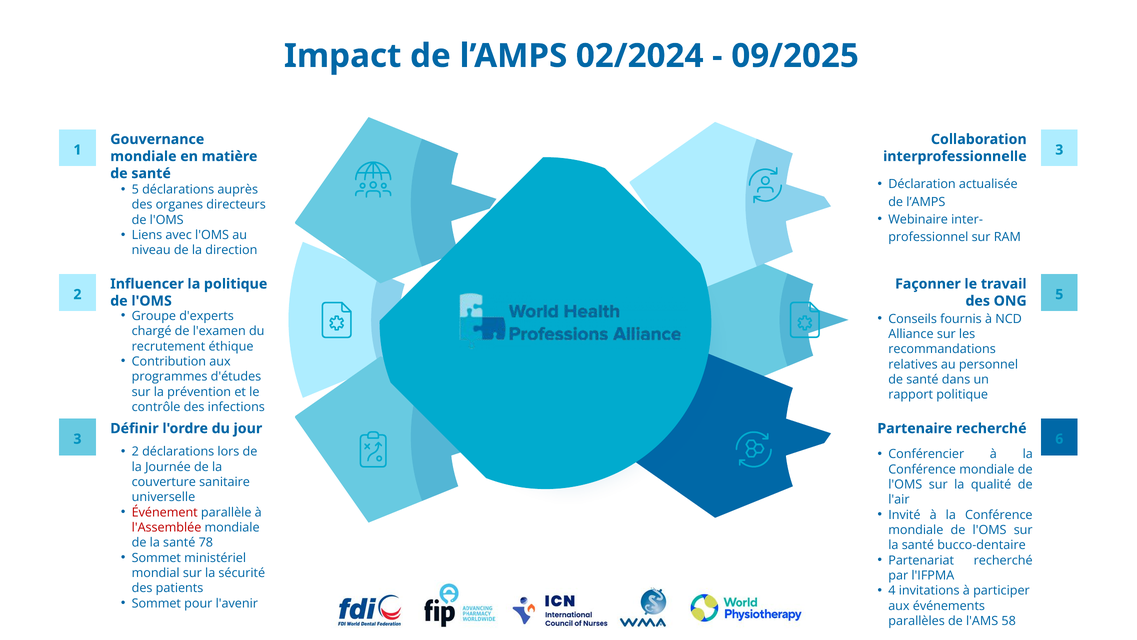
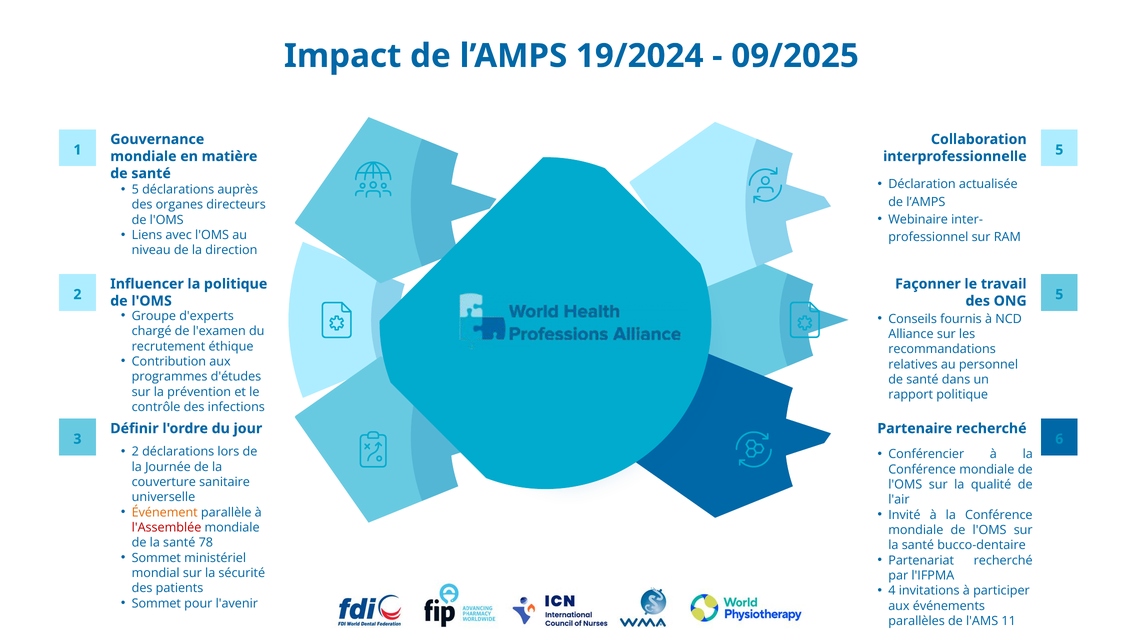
02/2024: 02/2024 -> 19/2024
1 3: 3 -> 5
Événement colour: red -> orange
58: 58 -> 11
